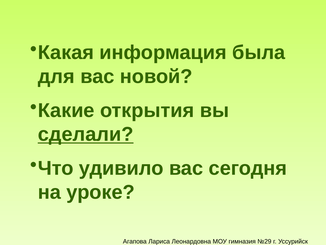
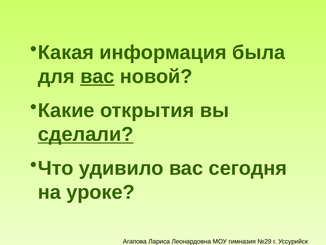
вас at (97, 76) underline: none -> present
